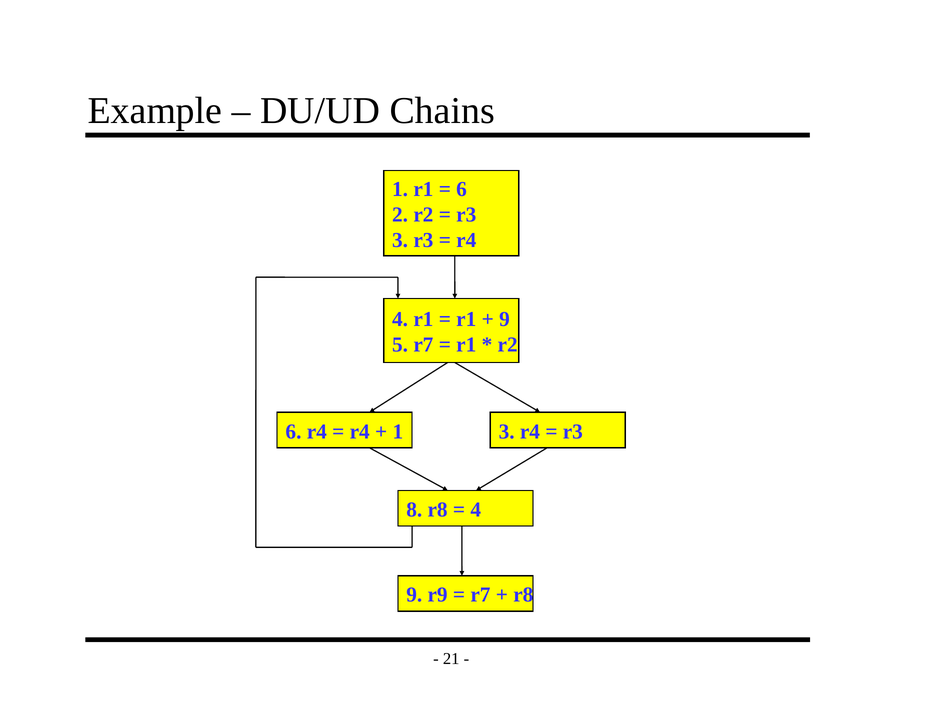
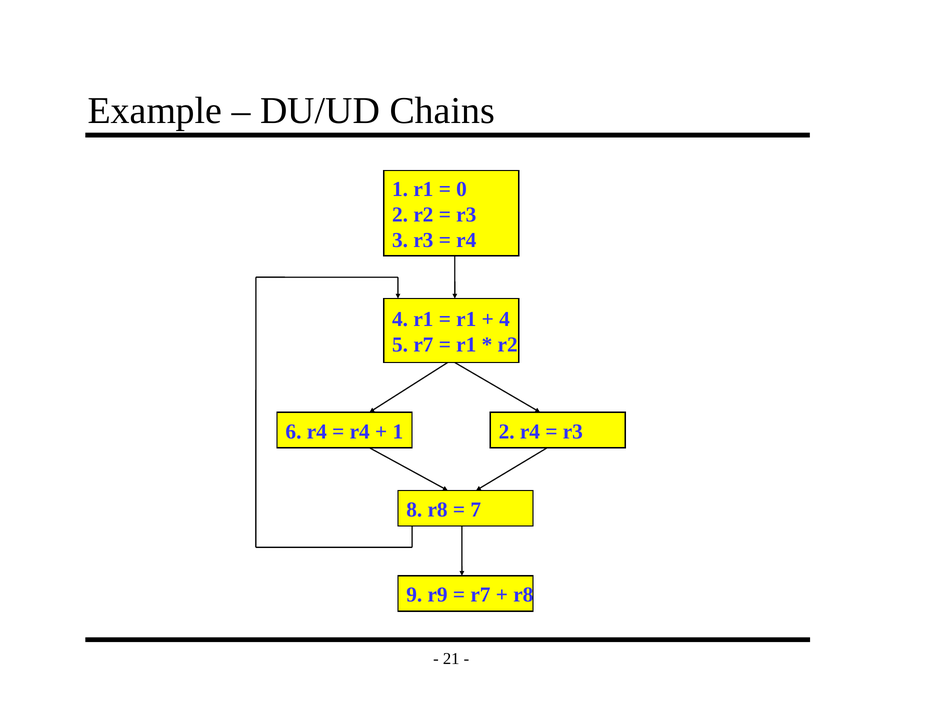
6 at (462, 189): 6 -> 0
9 at (504, 319): 9 -> 4
1 3: 3 -> 2
4 at (476, 510): 4 -> 7
